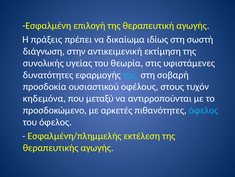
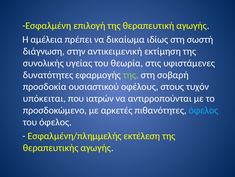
πράξεις: πράξεις -> αμέλεια
της at (131, 75) colour: light blue -> light green
κηδεμόνα: κηδεμόνα -> υπόκειται
μεταξύ: μεταξύ -> ιατρών
